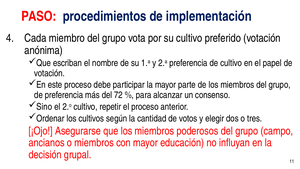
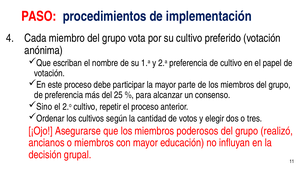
72: 72 -> 25
campo: campo -> realizó
